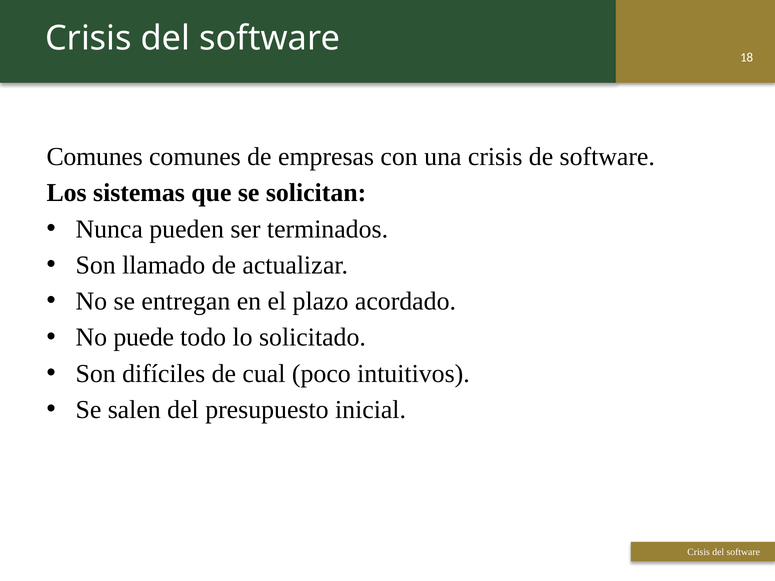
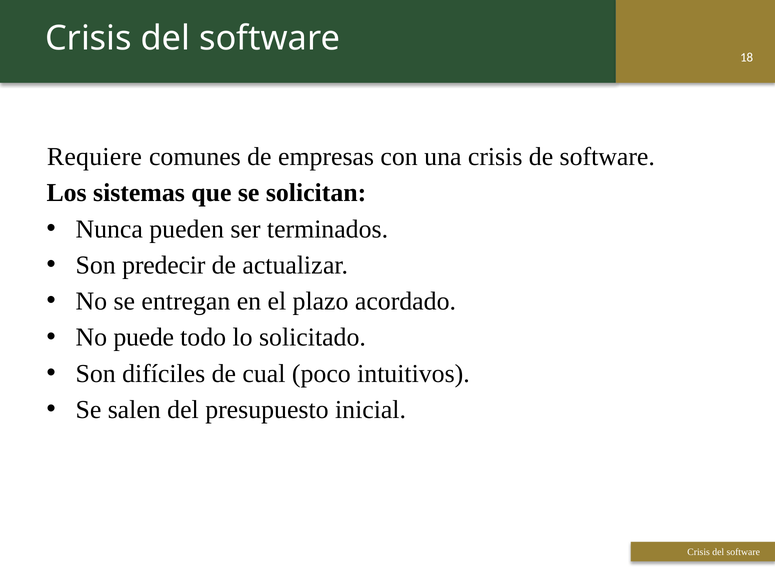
Comunes at (95, 157): Comunes -> Requiere
llamado: llamado -> predecir
